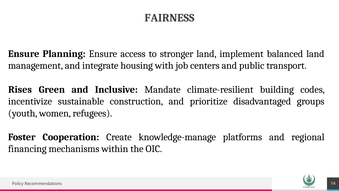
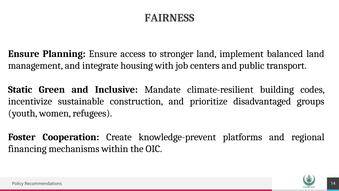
Rises: Rises -> Static
knowledge-manage: knowledge-manage -> knowledge-prevent
